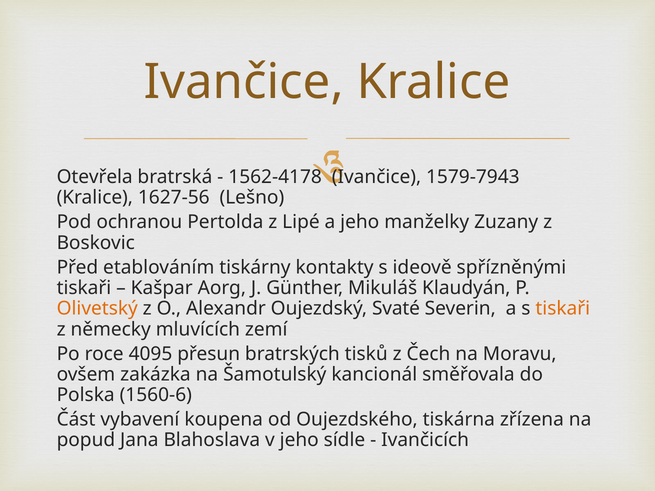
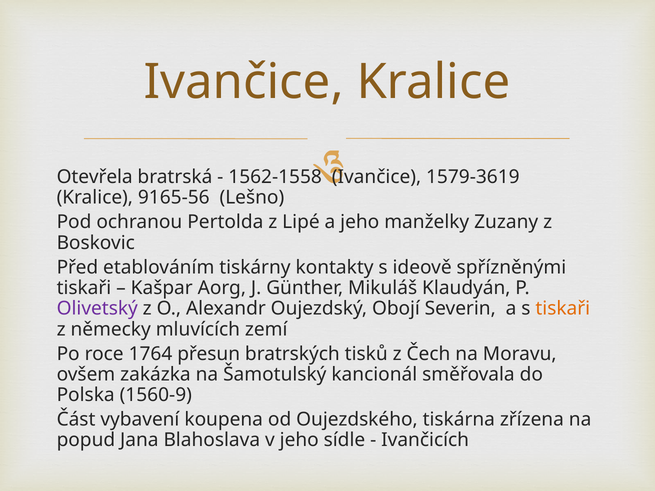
1562-4178: 1562-4178 -> 1562-1558
1579-7943: 1579-7943 -> 1579-3619
1627-56: 1627-56 -> 9165-56
Olivetský colour: orange -> purple
Svaté: Svaté -> Obojí
4095: 4095 -> 1764
1560-6: 1560-6 -> 1560-9
